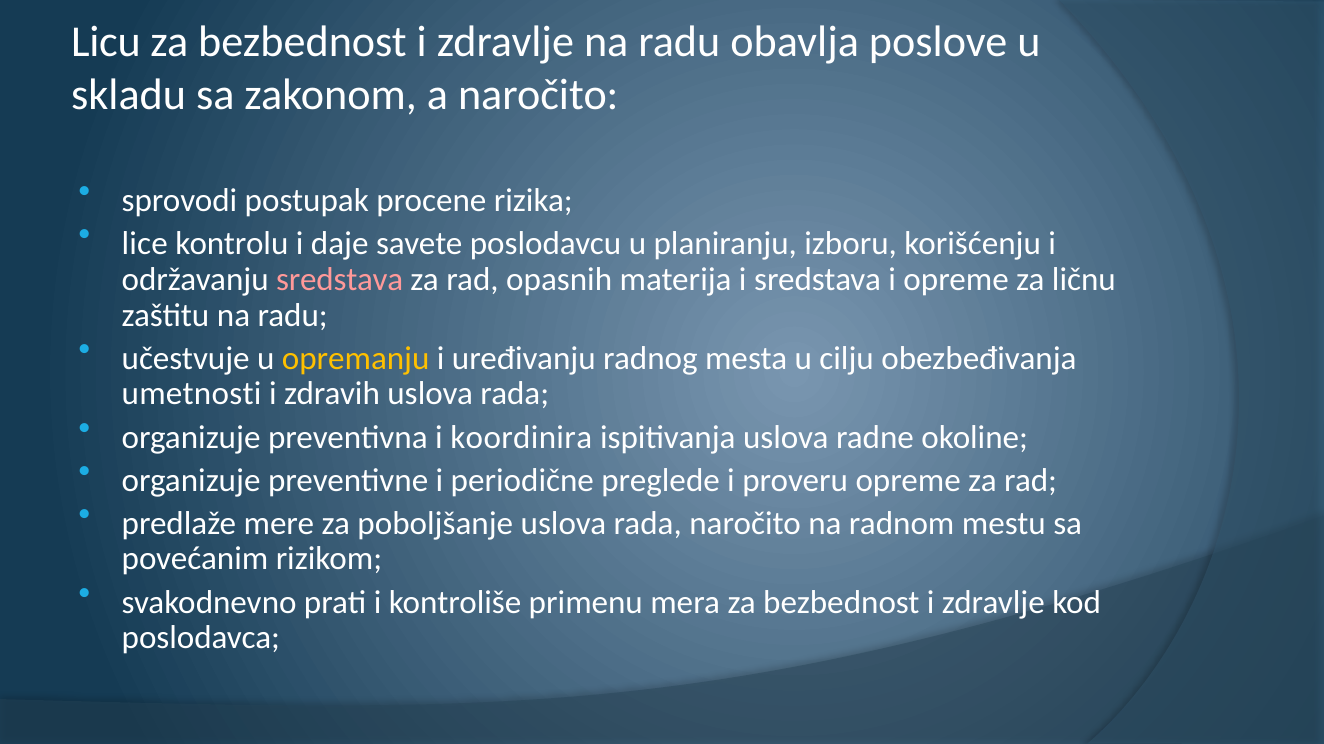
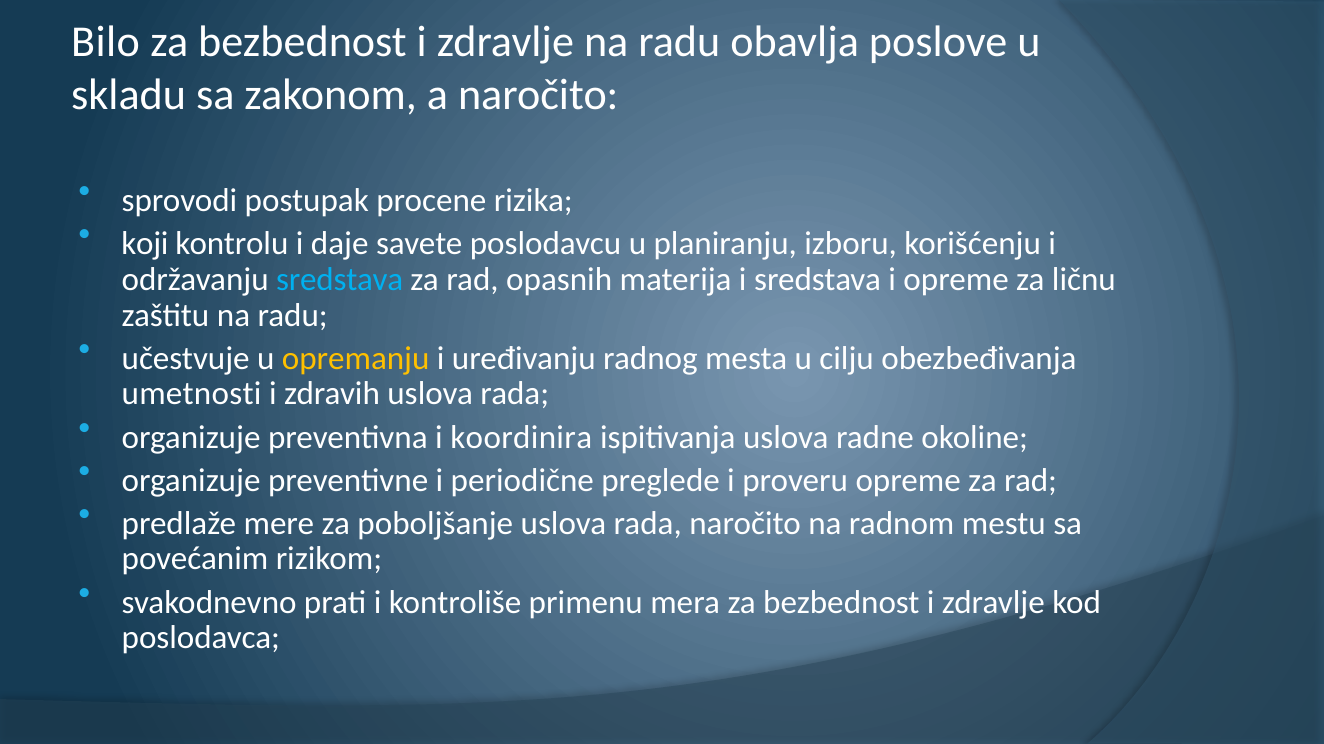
Licu: Licu -> Bilo
lice: lice -> koji
sredstava at (340, 280) colour: pink -> light blue
